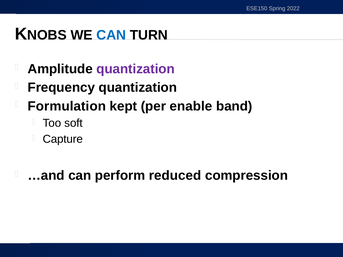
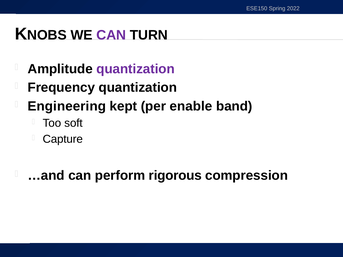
CAN at (111, 35) colour: blue -> purple
Formulation: Formulation -> Engineering
reduced: reduced -> rigorous
